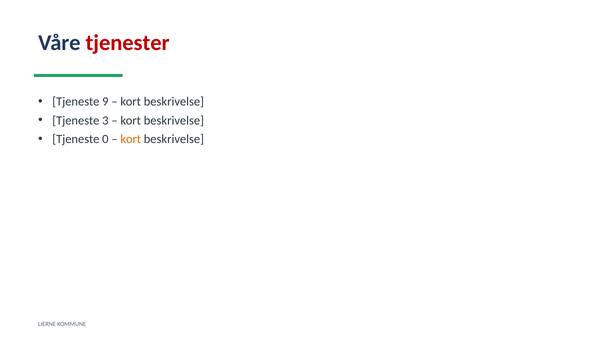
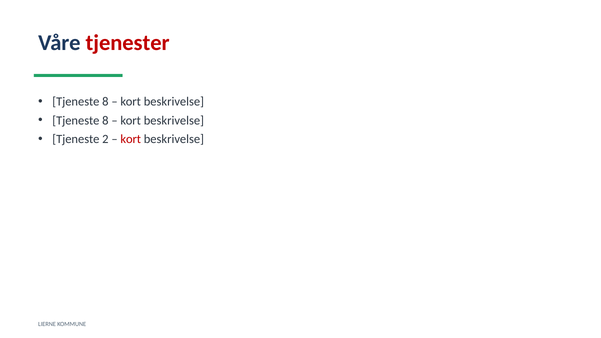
9 at (105, 102): 9 -> 8
3 at (105, 121): 3 -> 8
0: 0 -> 2
kort at (131, 139) colour: orange -> red
